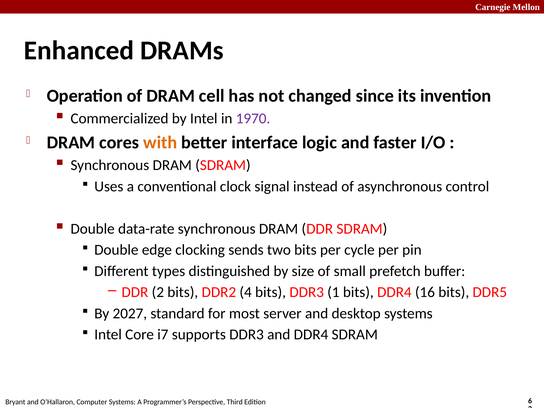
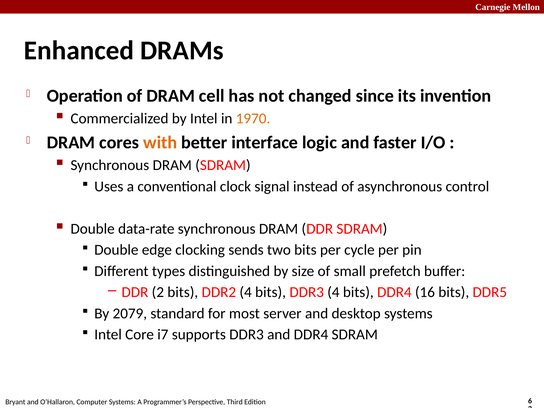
1970 colour: purple -> orange
DDR3 1: 1 -> 4
2027: 2027 -> 2079
